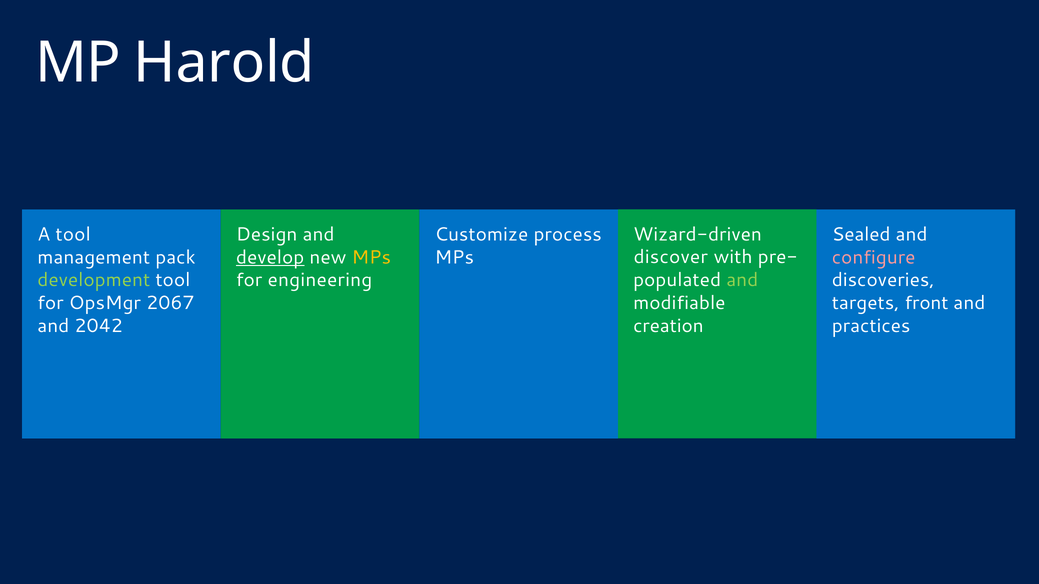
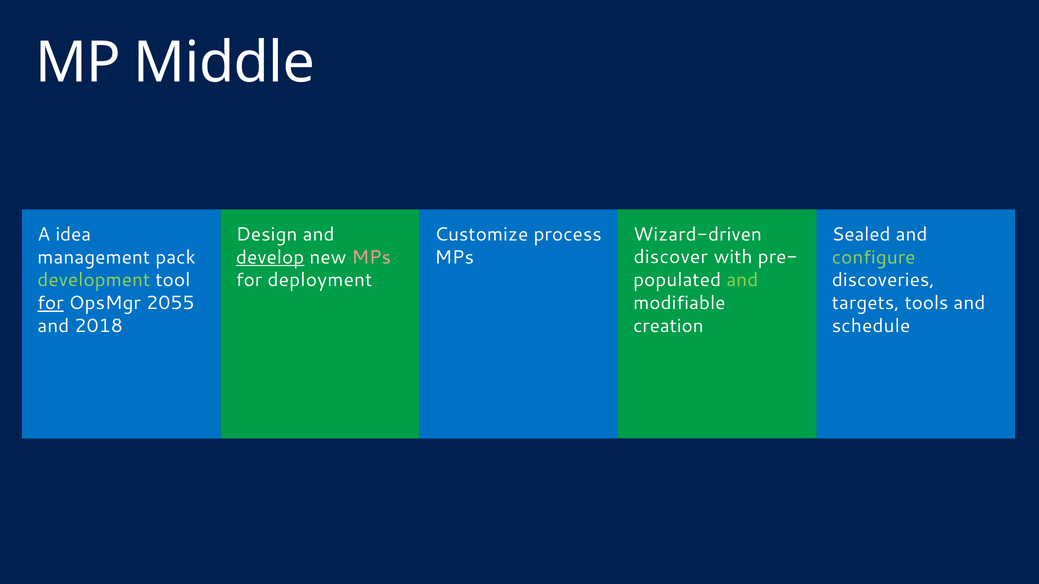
Harold: Harold -> Middle
A tool: tool -> idea
MPs at (371, 257) colour: yellow -> pink
configure colour: pink -> light green
engineering: engineering -> deployment
for at (50, 303) underline: none -> present
2067: 2067 -> 2055
front: front -> tools
2042: 2042 -> 2018
practices: practices -> schedule
